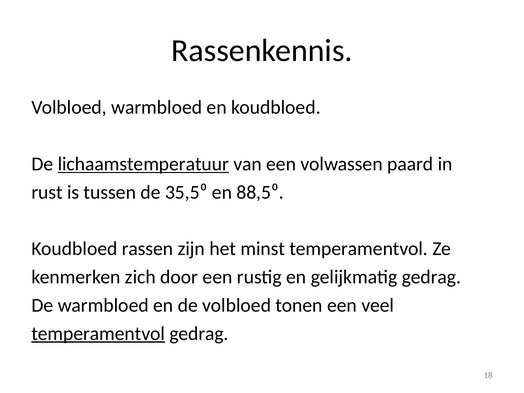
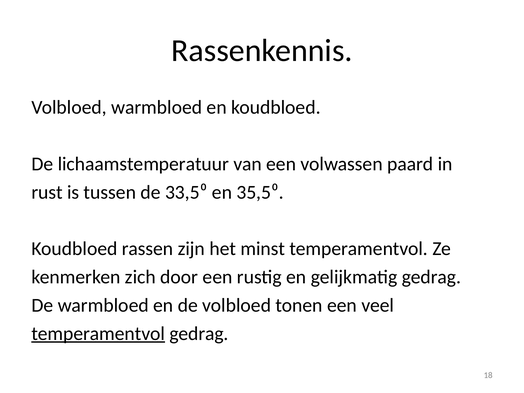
lichaamstemperatuur underline: present -> none
35,5⁰: 35,5⁰ -> 33,5⁰
88,5⁰: 88,5⁰ -> 35,5⁰
